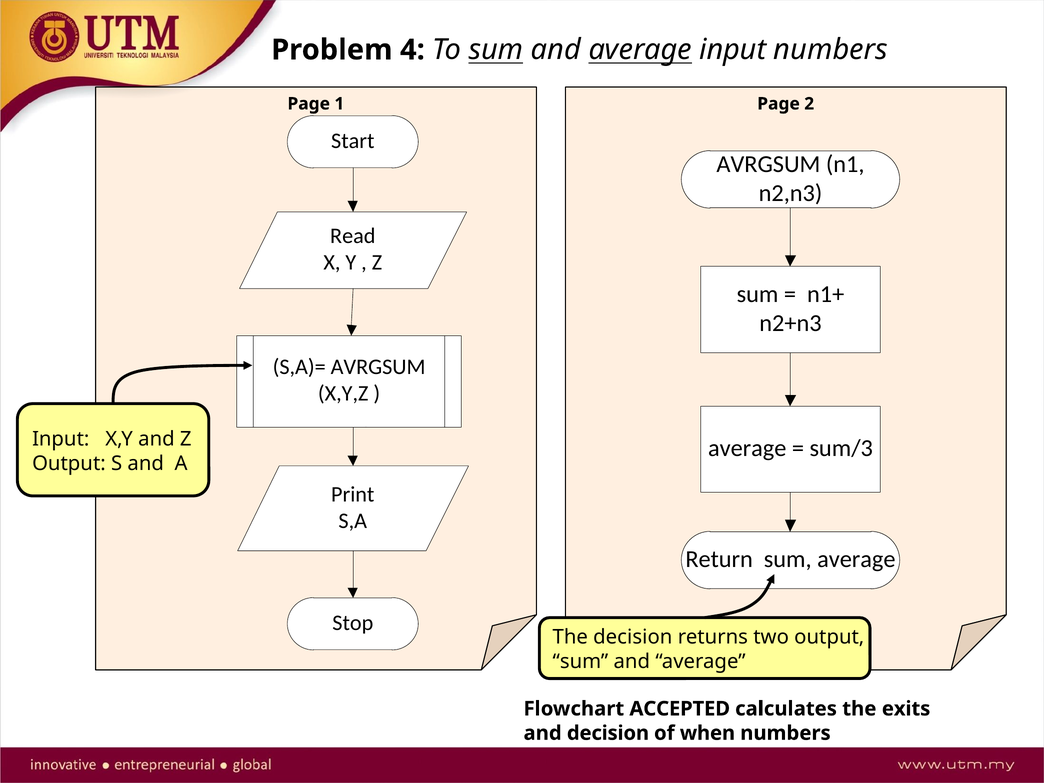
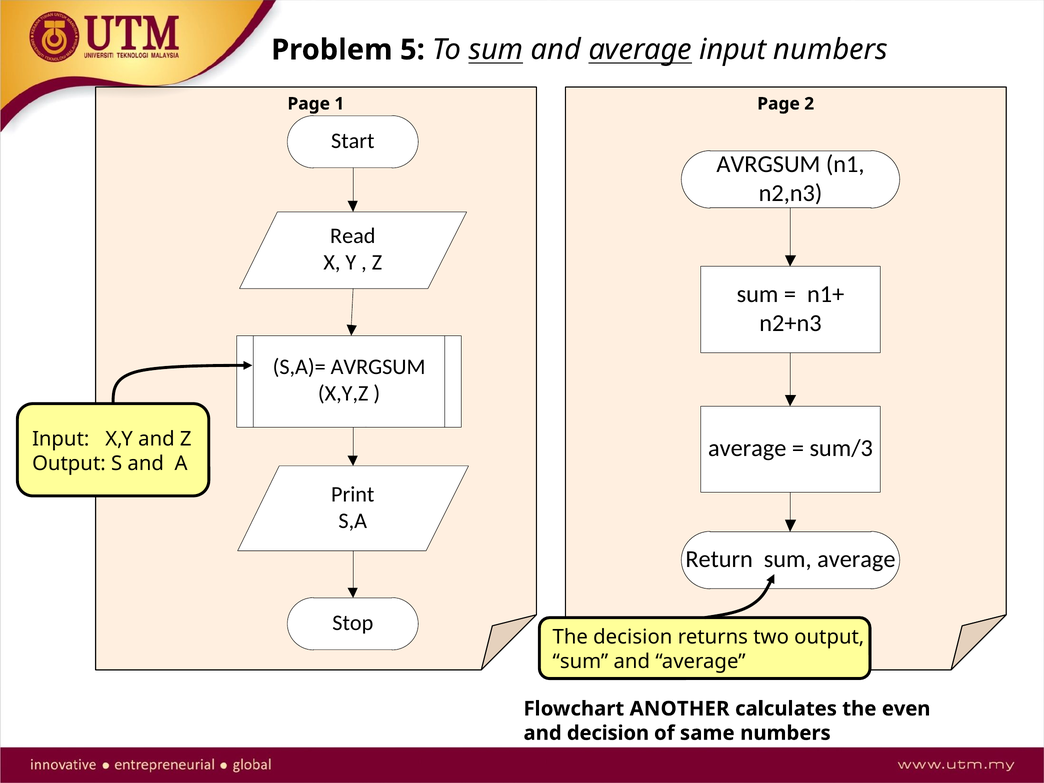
4: 4 -> 5
ACCEPTED: ACCEPTED -> ANOTHER
exits: exits -> even
when: when -> same
